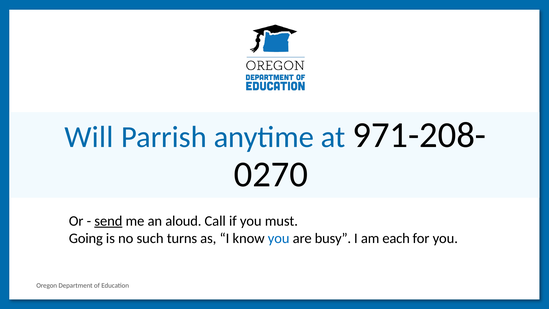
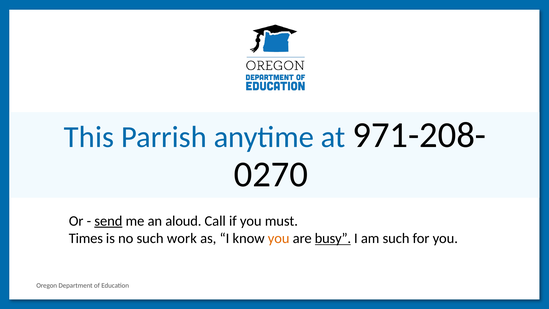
Will: Will -> This
Going: Going -> Times
turns: turns -> work
you at (279, 238) colour: blue -> orange
busy underline: none -> present
am each: each -> such
